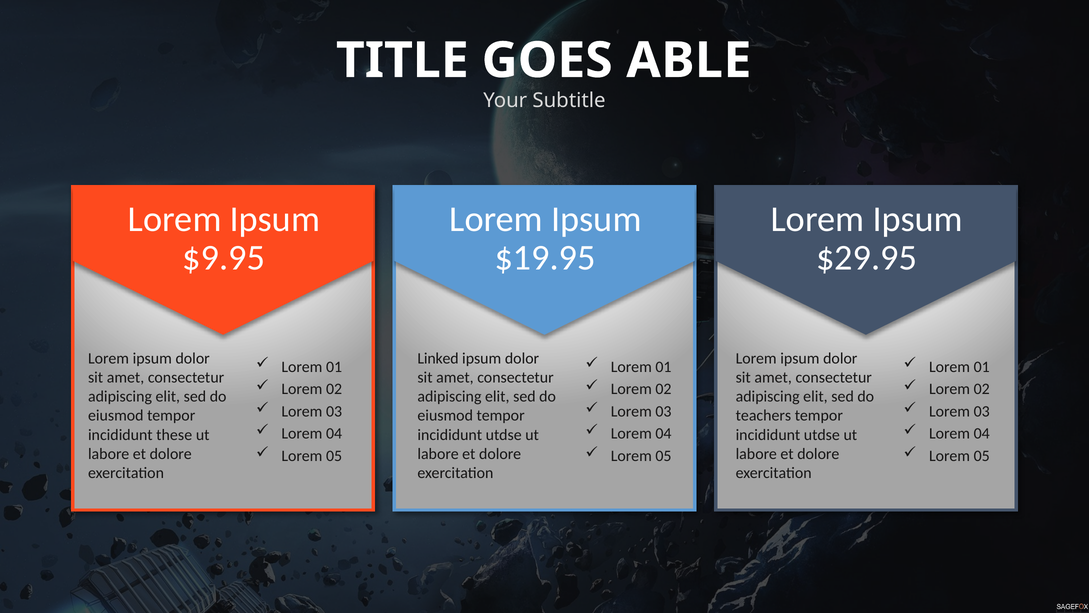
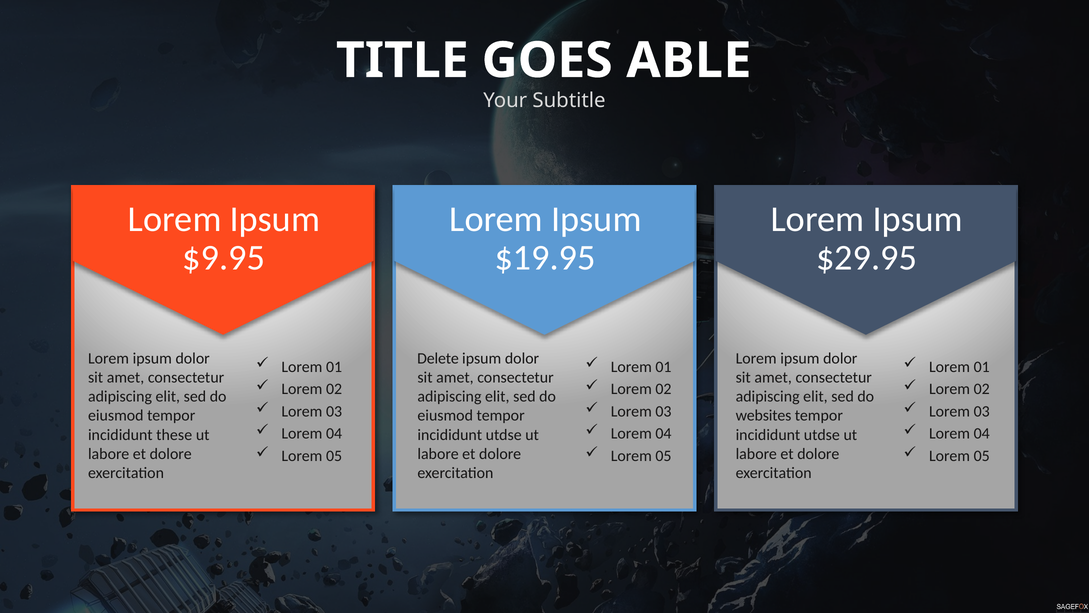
Linked: Linked -> Delete
teachers: teachers -> websites
